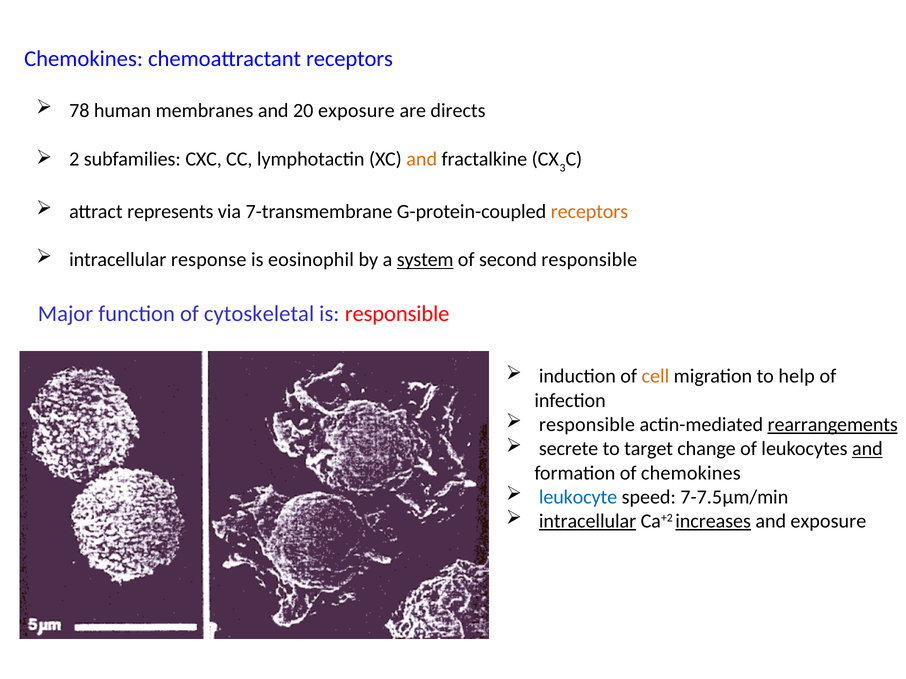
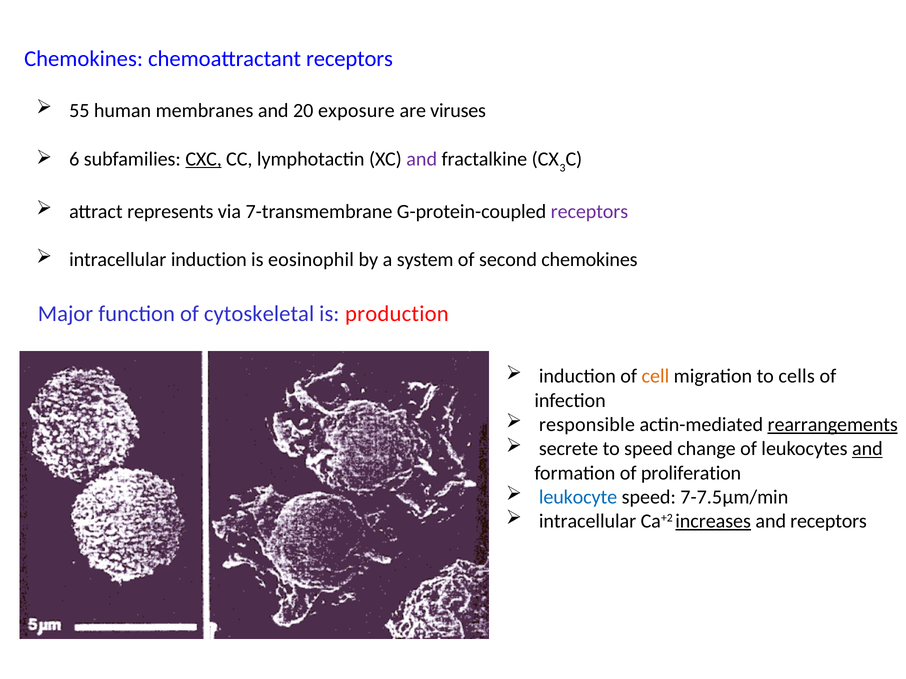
78: 78 -> 55
directs: directs -> viruses
2: 2 -> 6
CXC underline: none -> present
and at (422, 159) colour: orange -> purple
receptors at (589, 212) colour: orange -> purple
intracellular response: response -> induction
system underline: present -> none
second responsible: responsible -> chemokines
is responsible: responsible -> production
help: help -> cells
to target: target -> speed
of chemokines: chemokines -> proliferation
intracellular at (588, 522) underline: present -> none
and exposure: exposure -> receptors
